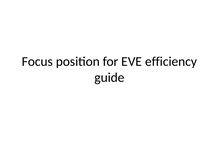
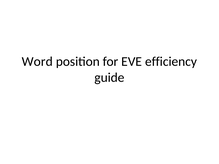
Focus: Focus -> Word
